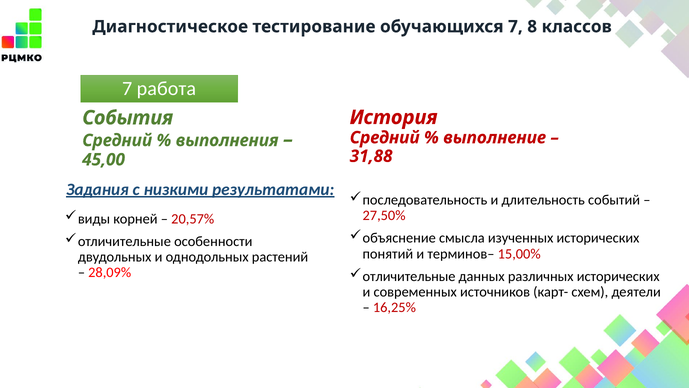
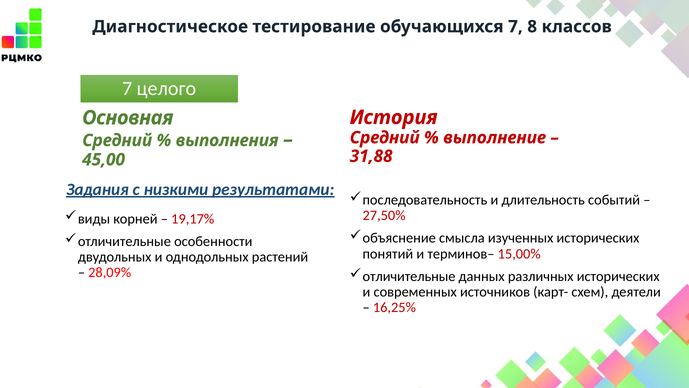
работа: работа -> целого
События: События -> Основная
20,57%: 20,57% -> 19,17%
